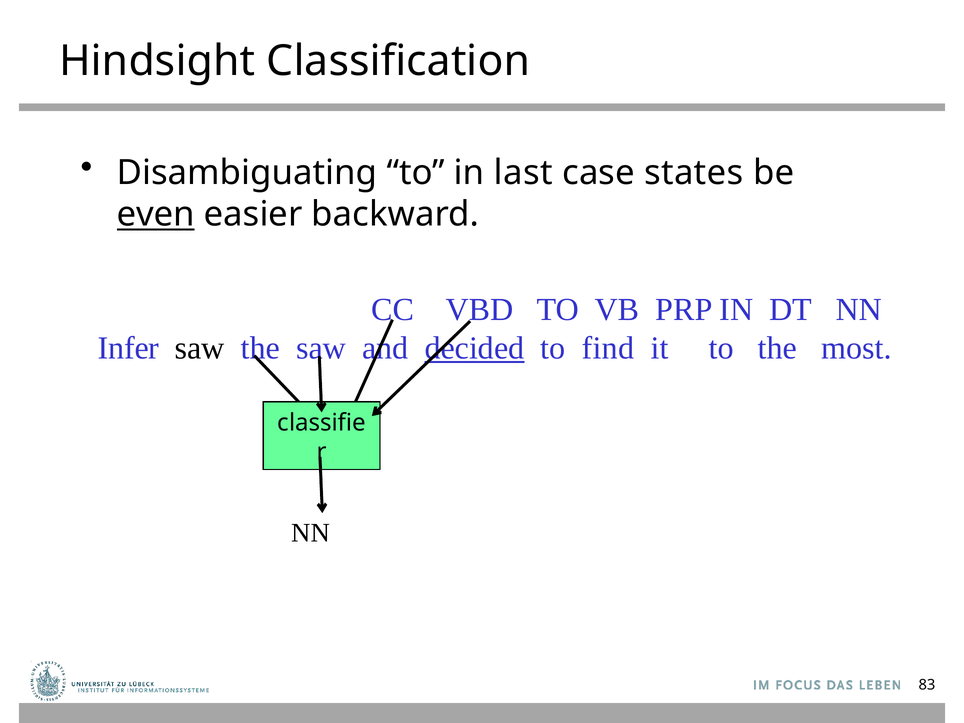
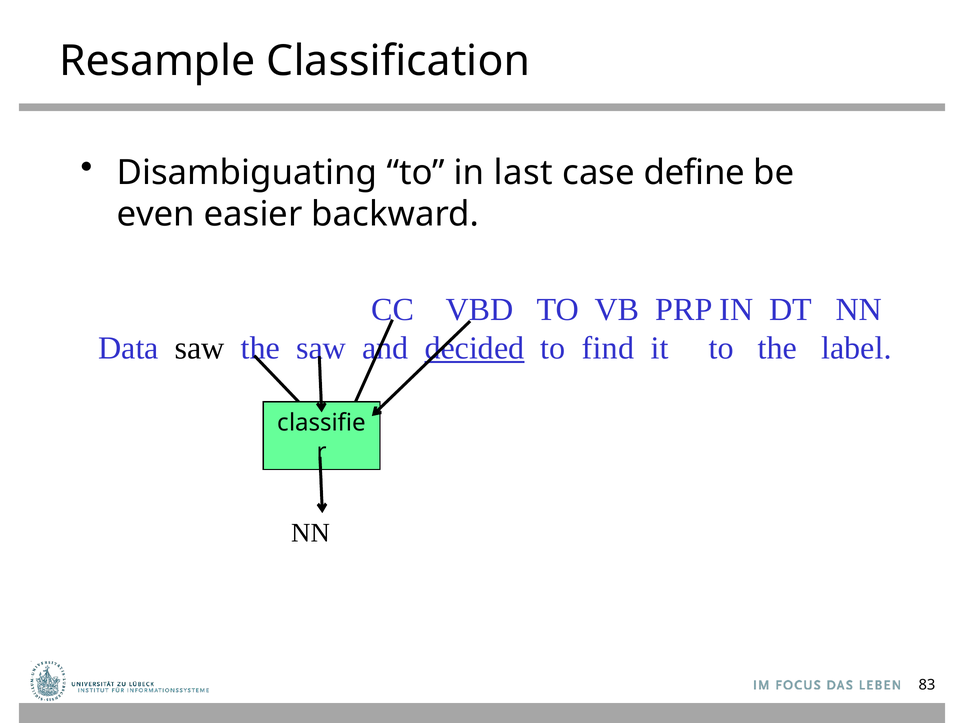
Hindsight: Hindsight -> Resample
states: states -> define
even underline: present -> none
Infer: Infer -> Data
most: most -> label
